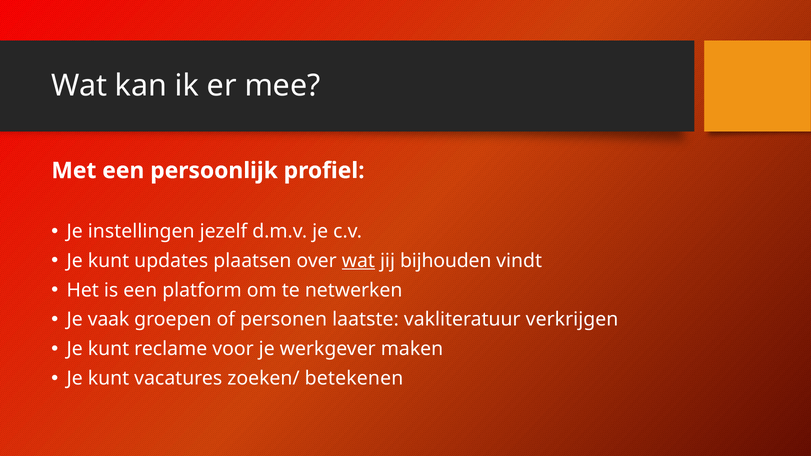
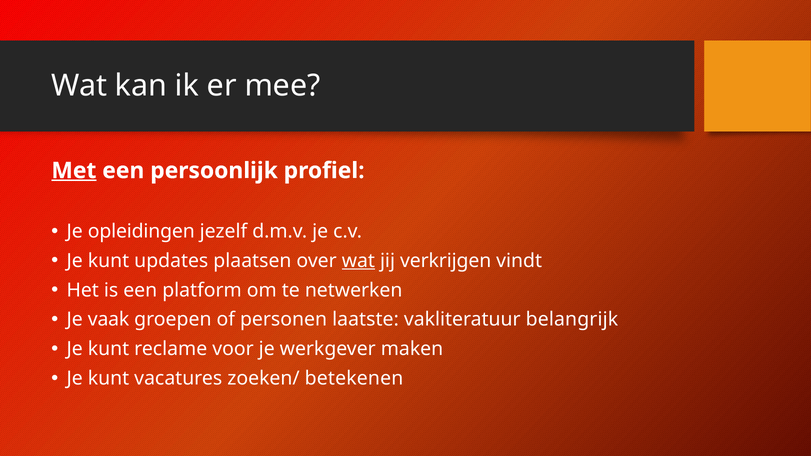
Met underline: none -> present
instellingen: instellingen -> opleidingen
bijhouden: bijhouden -> verkrijgen
verkrijgen: verkrijgen -> belangrijk
